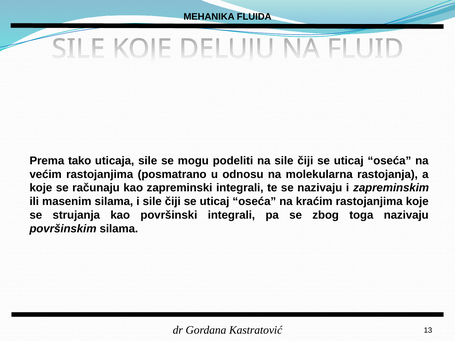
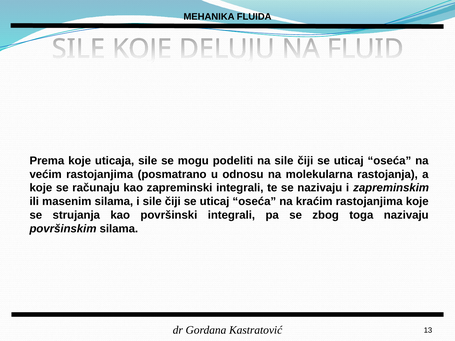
Prema tako: tako -> koje
